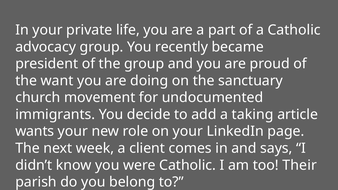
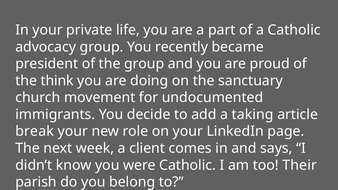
want: want -> think
wants: wants -> break
